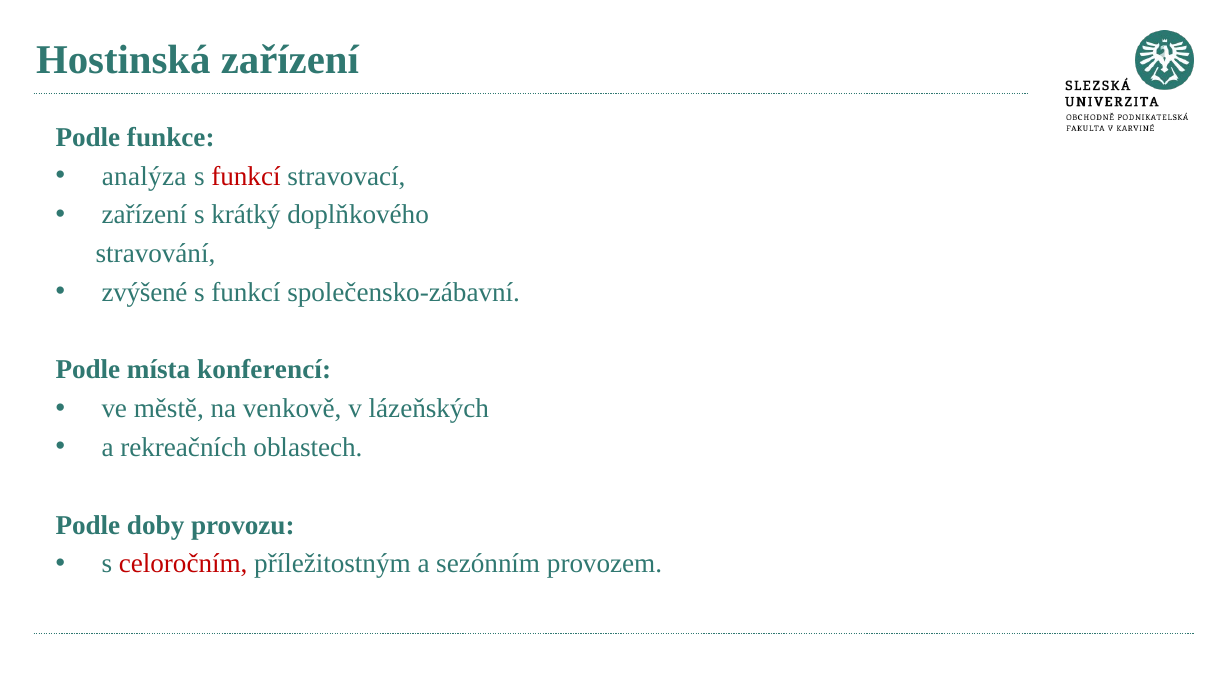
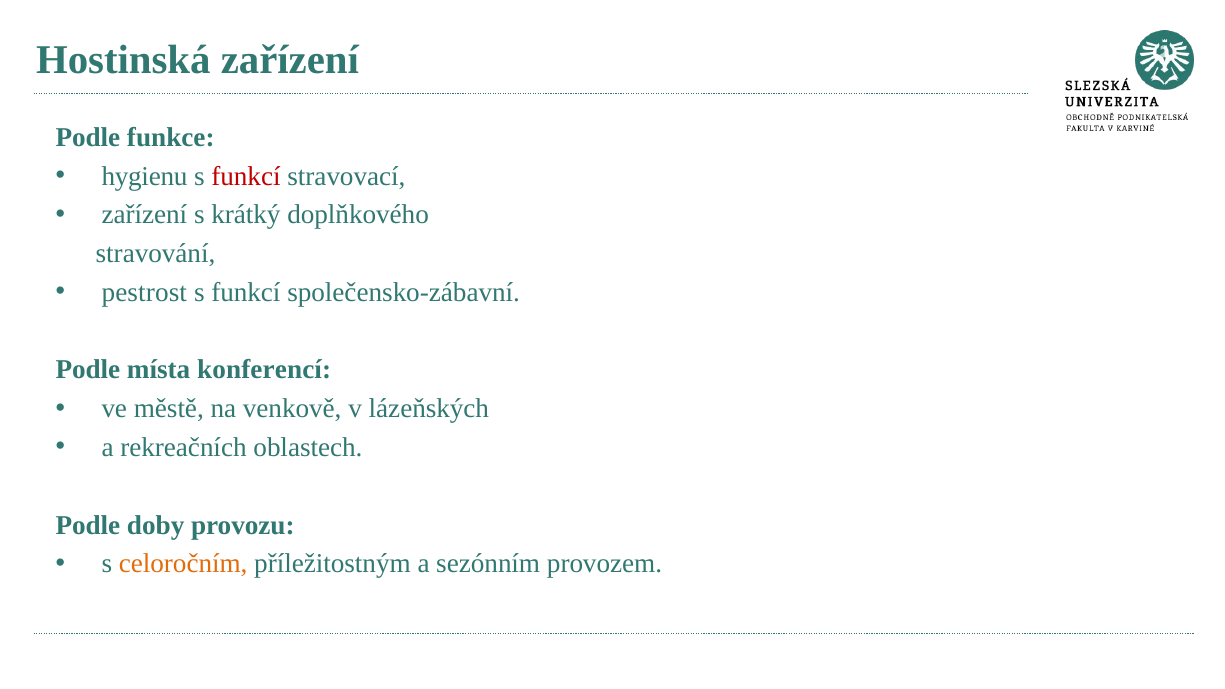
analýza: analýza -> hygienu
zvýšené: zvýšené -> pestrost
celoročním colour: red -> orange
